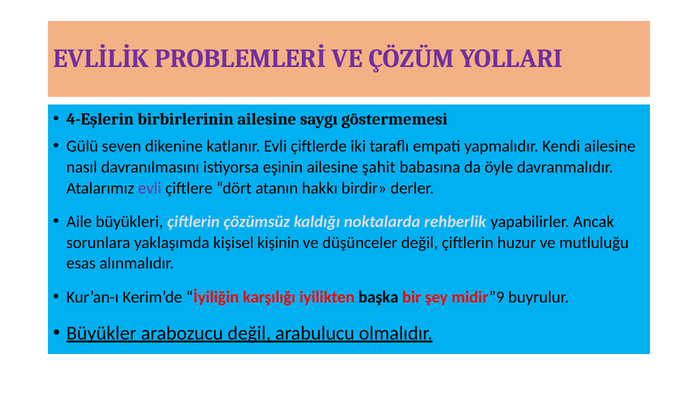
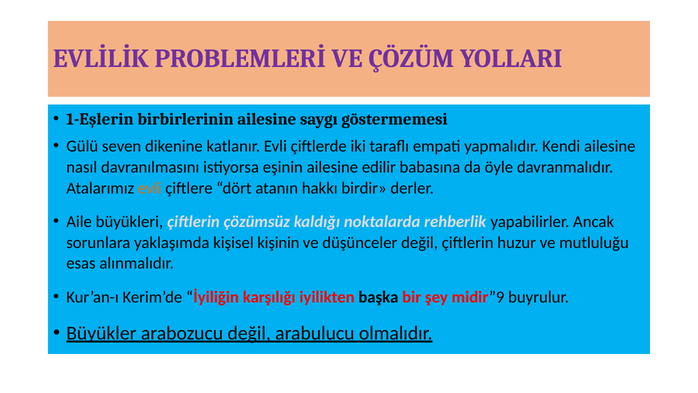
4-Eşlerin: 4-Eşlerin -> 1-Eşlerin
şahit: şahit -> edilir
evli at (150, 188) colour: purple -> orange
